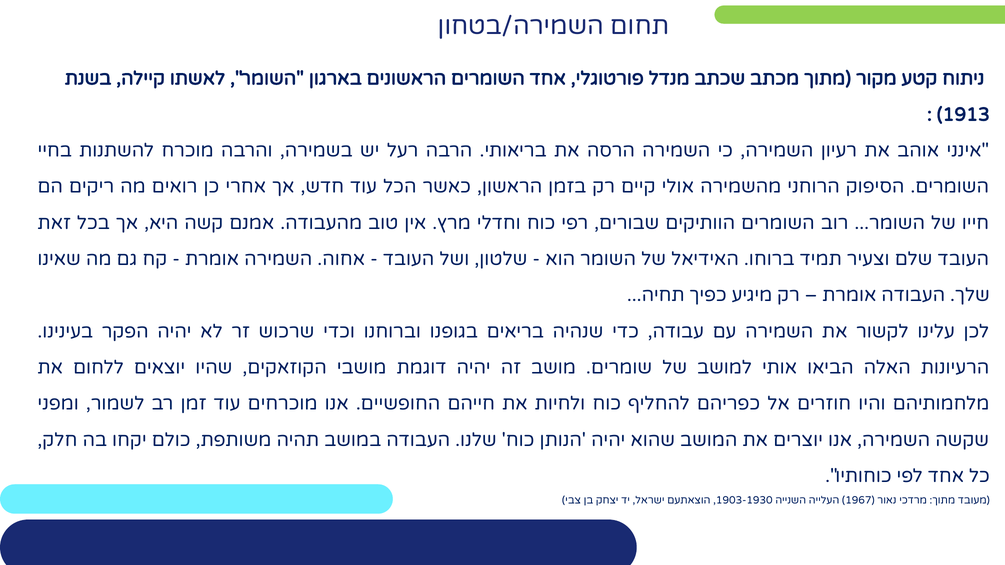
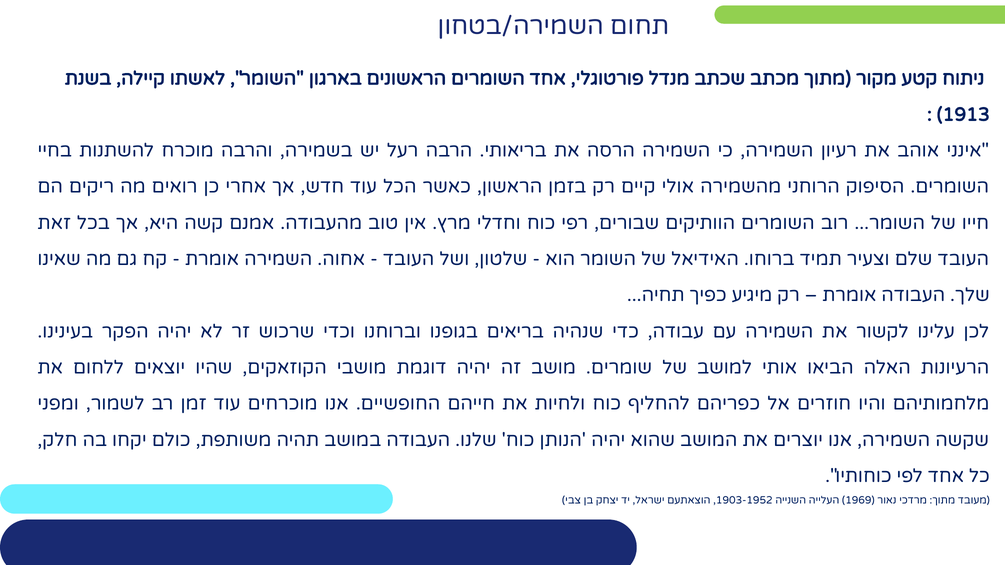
1903-1930: 1903-1930 -> 1903-1952
1967: 1967 -> 1969
